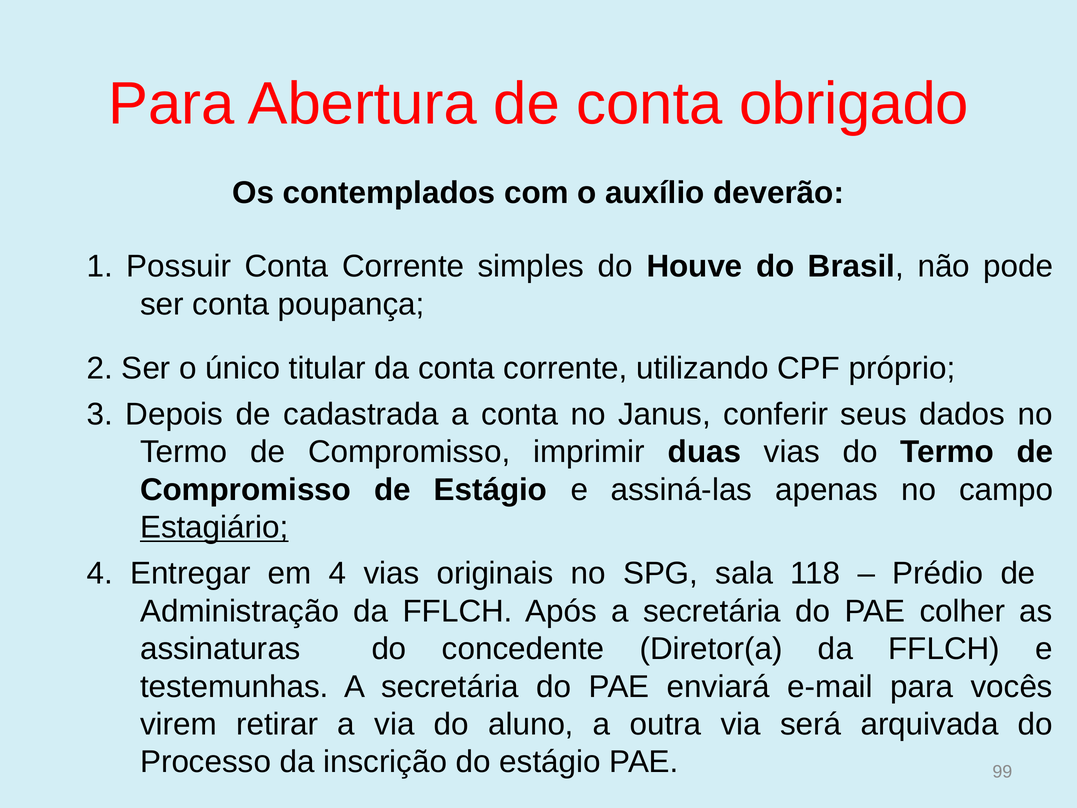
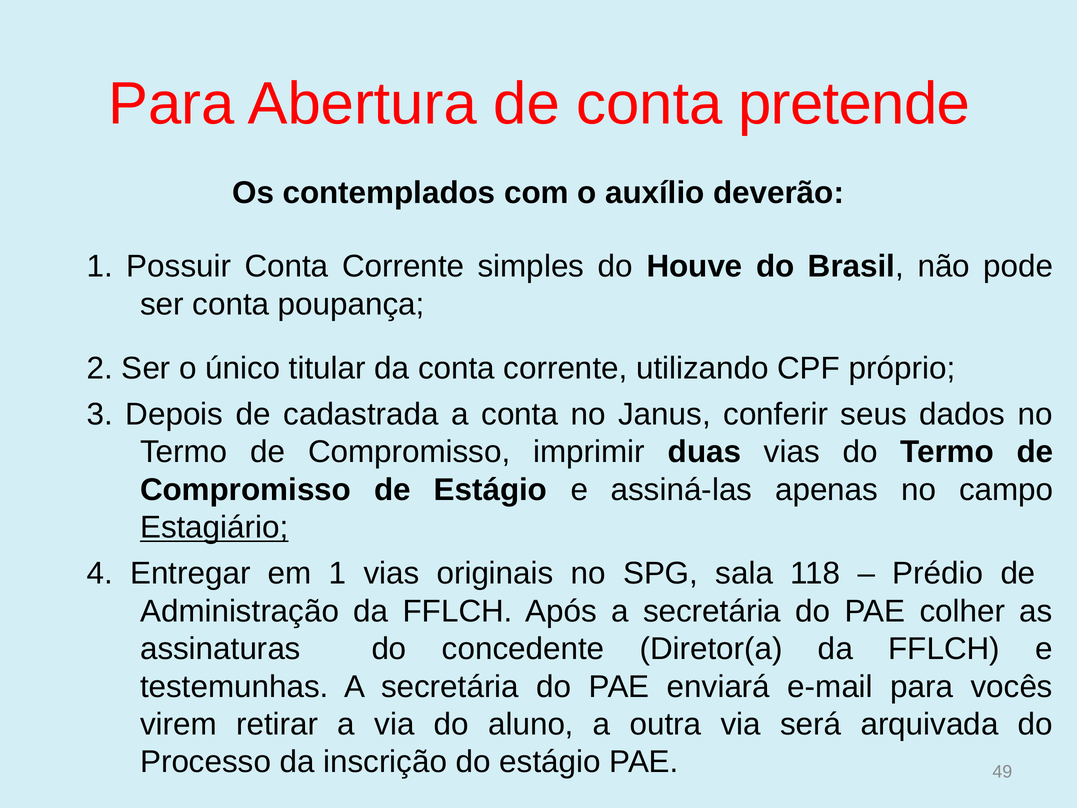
obrigado: obrigado -> pretende
em 4: 4 -> 1
99: 99 -> 49
